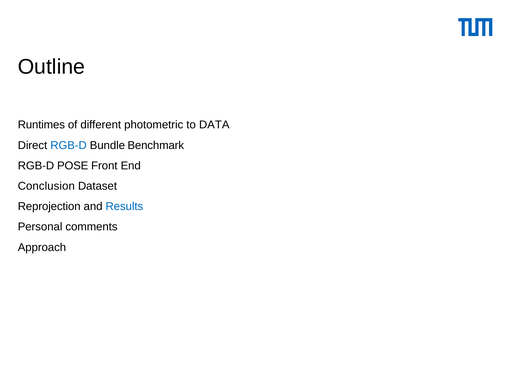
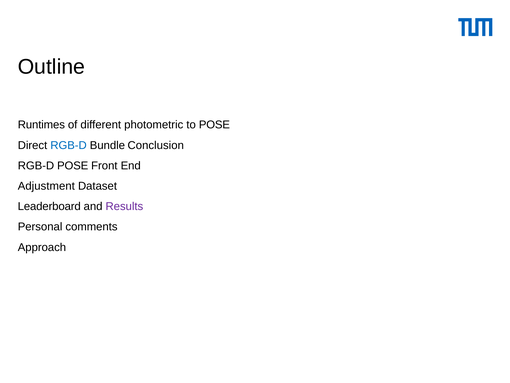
to DATA: DATA -> POSE
Benchmark: Benchmark -> Conclusion
Conclusion: Conclusion -> Adjustment
Reprojection: Reprojection -> Leaderboard
Results colour: blue -> purple
